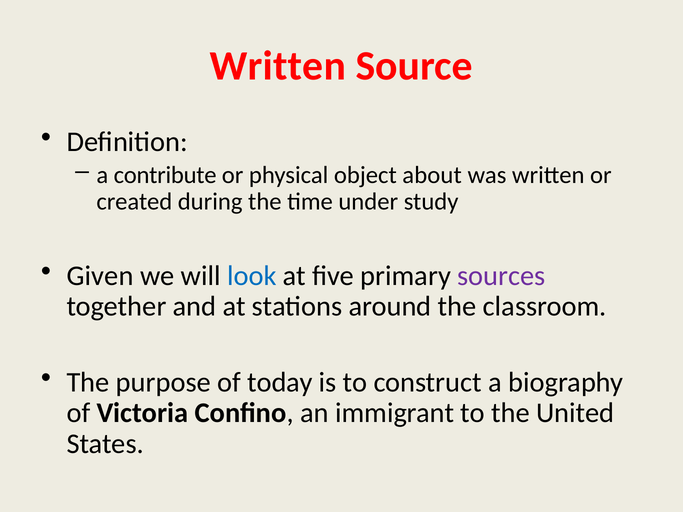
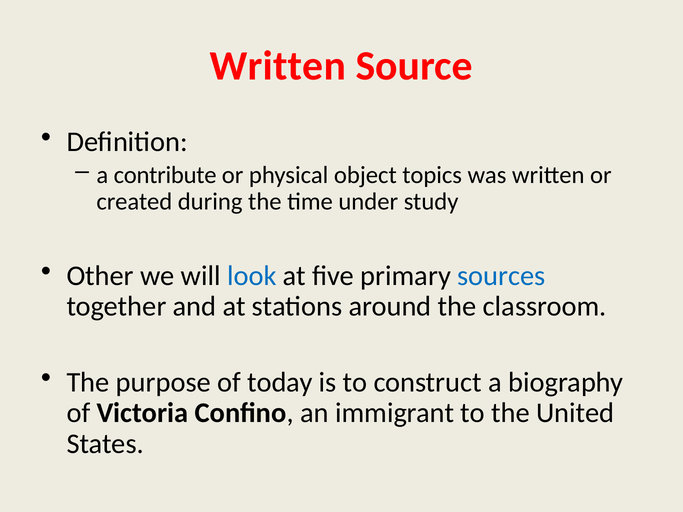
about: about -> topics
Given: Given -> Other
sources colour: purple -> blue
